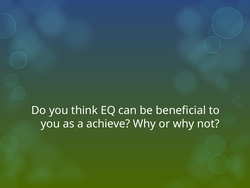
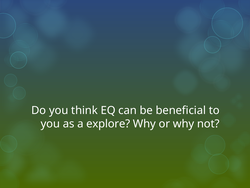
achieve: achieve -> explore
